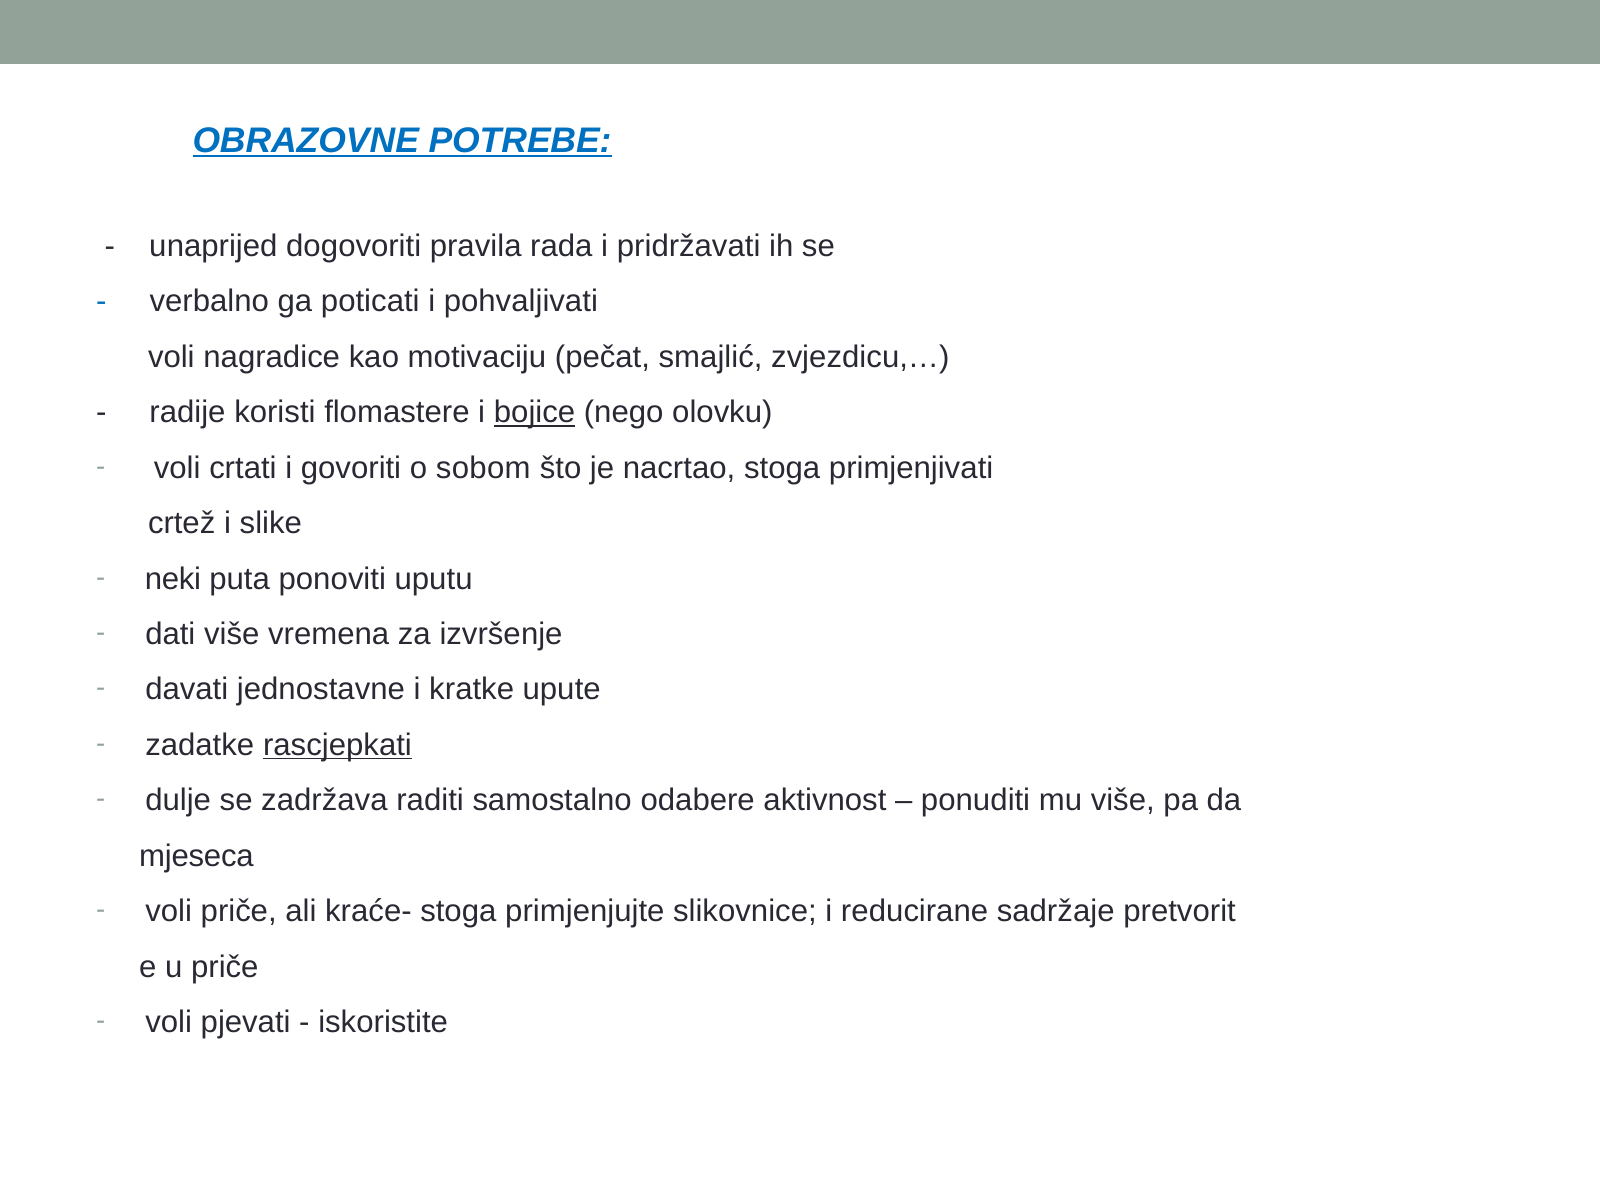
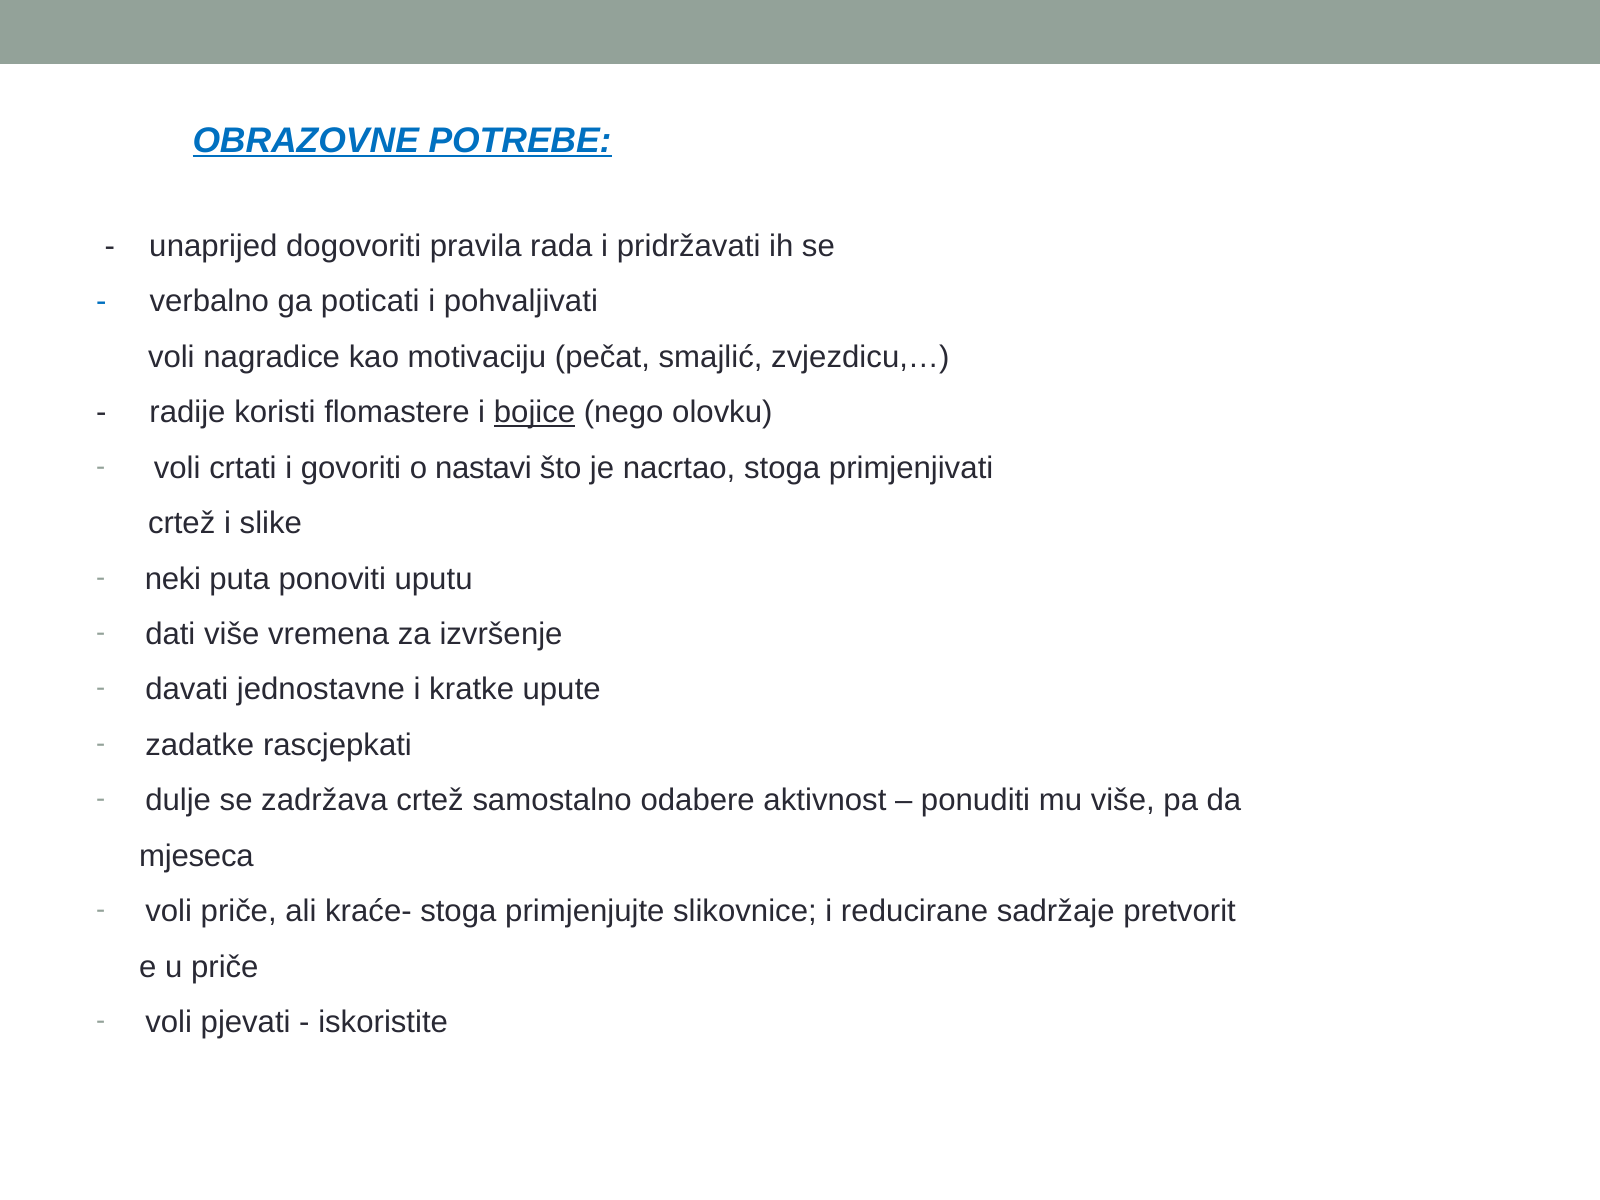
sobom: sobom -> nastavi
rascjepkati underline: present -> none
zadržava raditi: raditi -> crtež
